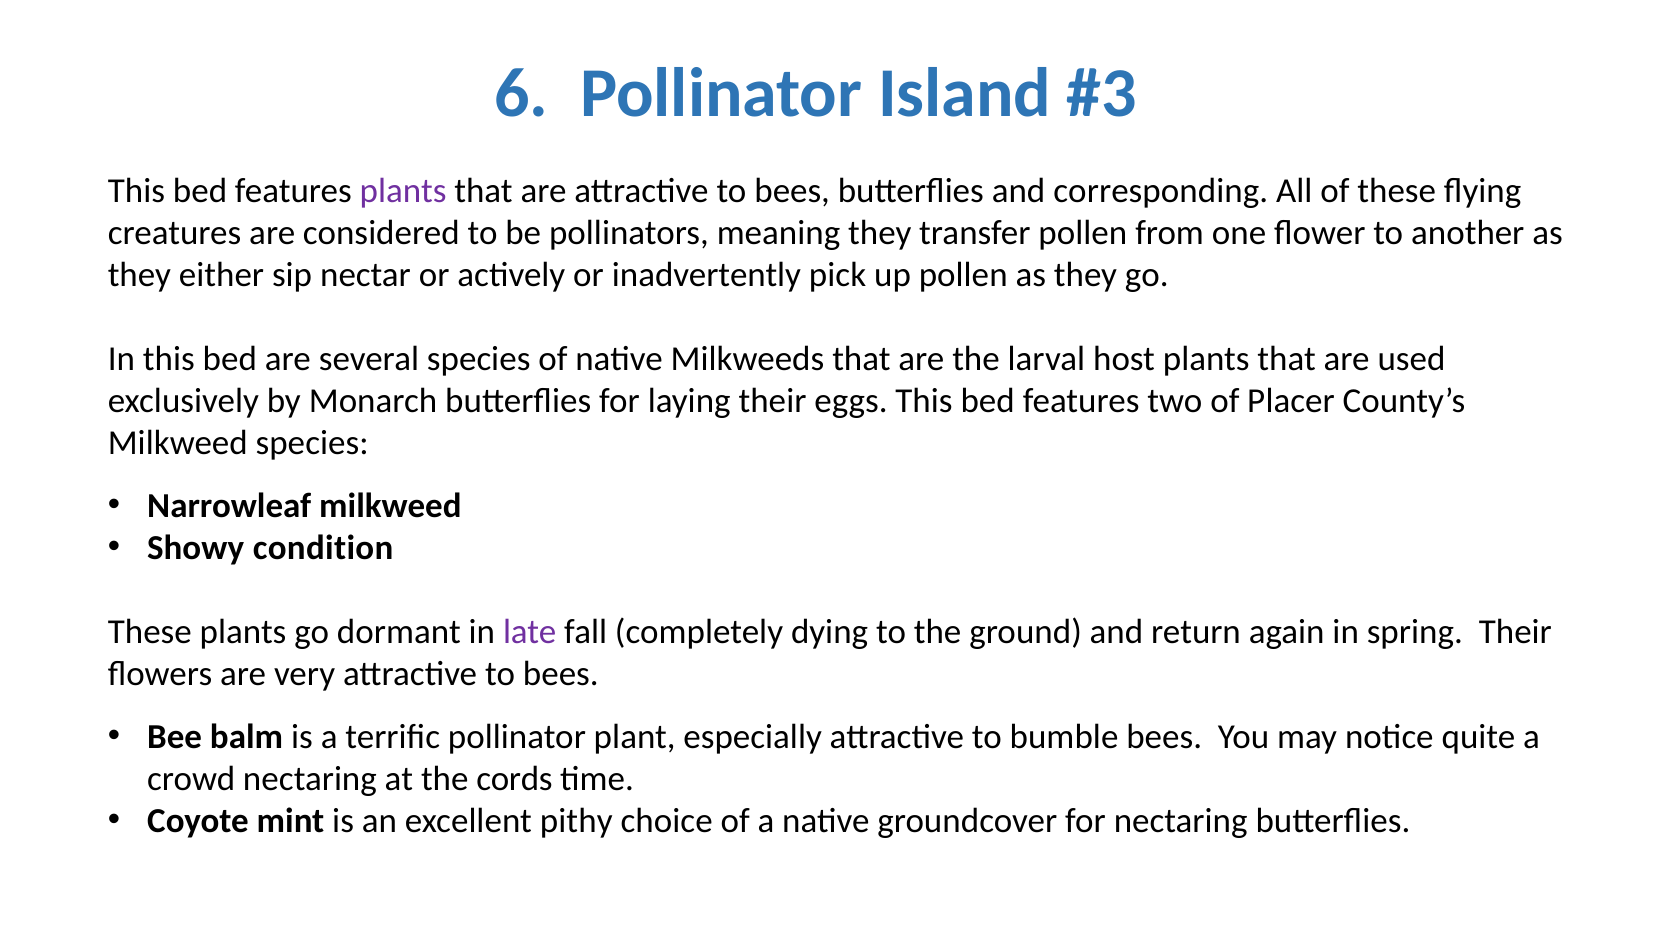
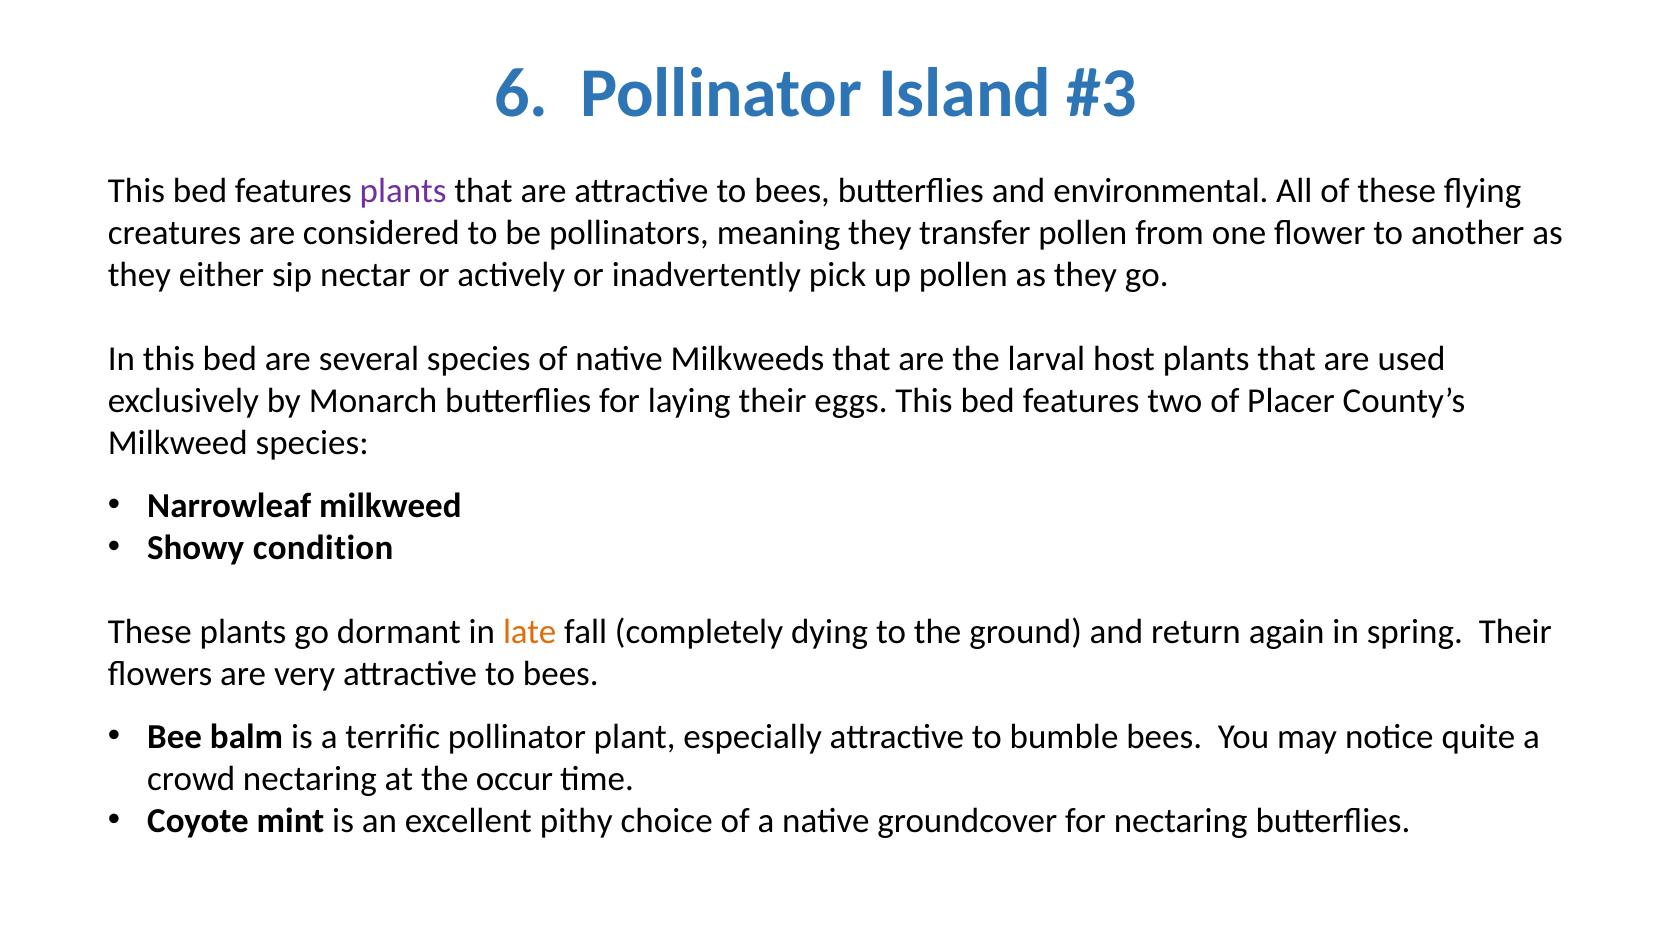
corresponding: corresponding -> environmental
late colour: purple -> orange
cords: cords -> occur
